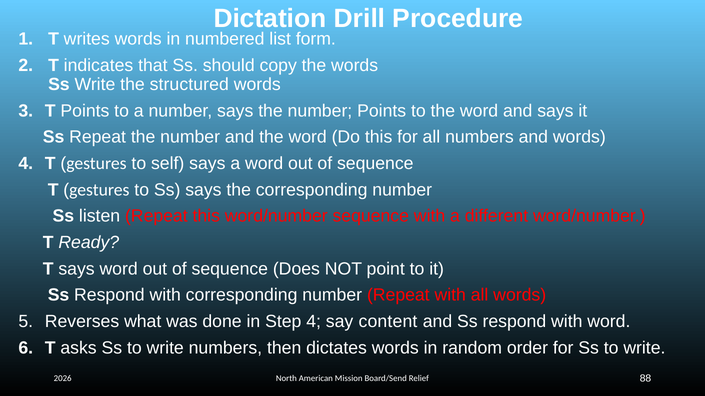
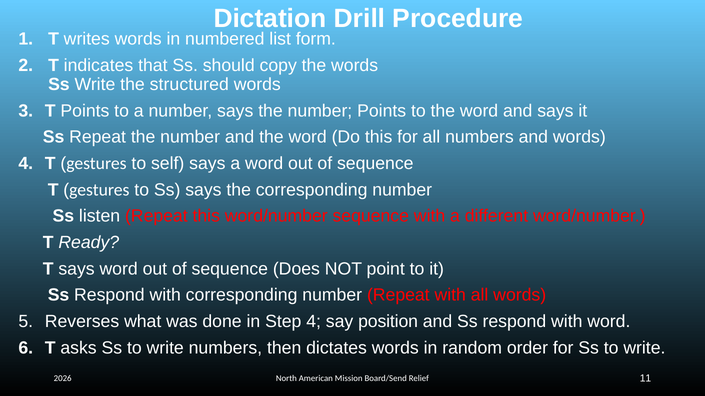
content: content -> position
88: 88 -> 11
